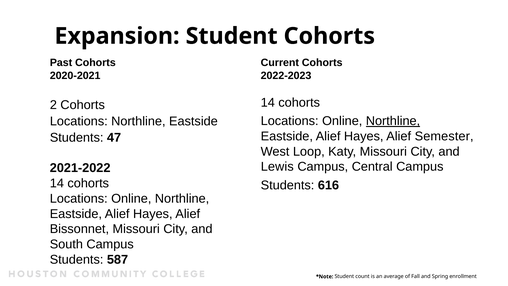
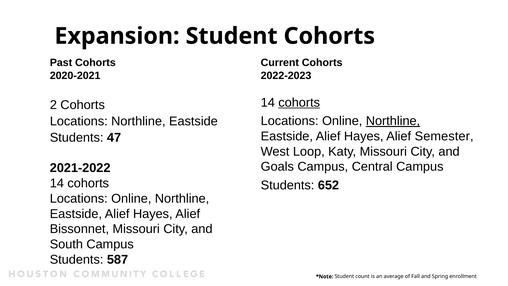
cohorts at (299, 102) underline: none -> present
Lewis: Lewis -> Goals
616: 616 -> 652
